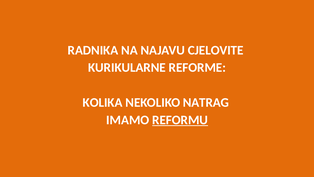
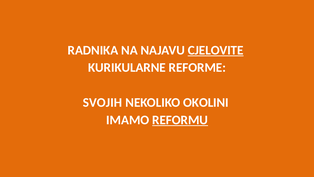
CJELOVITE underline: none -> present
KOLIKA: KOLIKA -> SVOJIH
NATRAG: NATRAG -> OKOLINI
